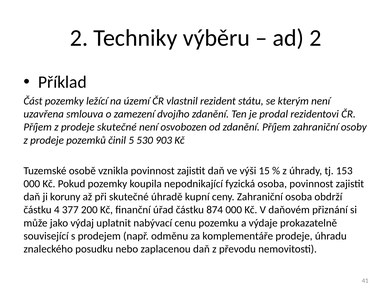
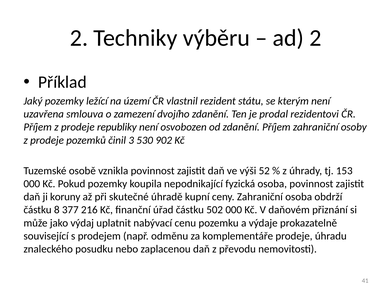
Část: Část -> Jaký
prodeje skutečné: skutečné -> republiky
5: 5 -> 3
903: 903 -> 902
15: 15 -> 52
4: 4 -> 8
200: 200 -> 216
874: 874 -> 502
